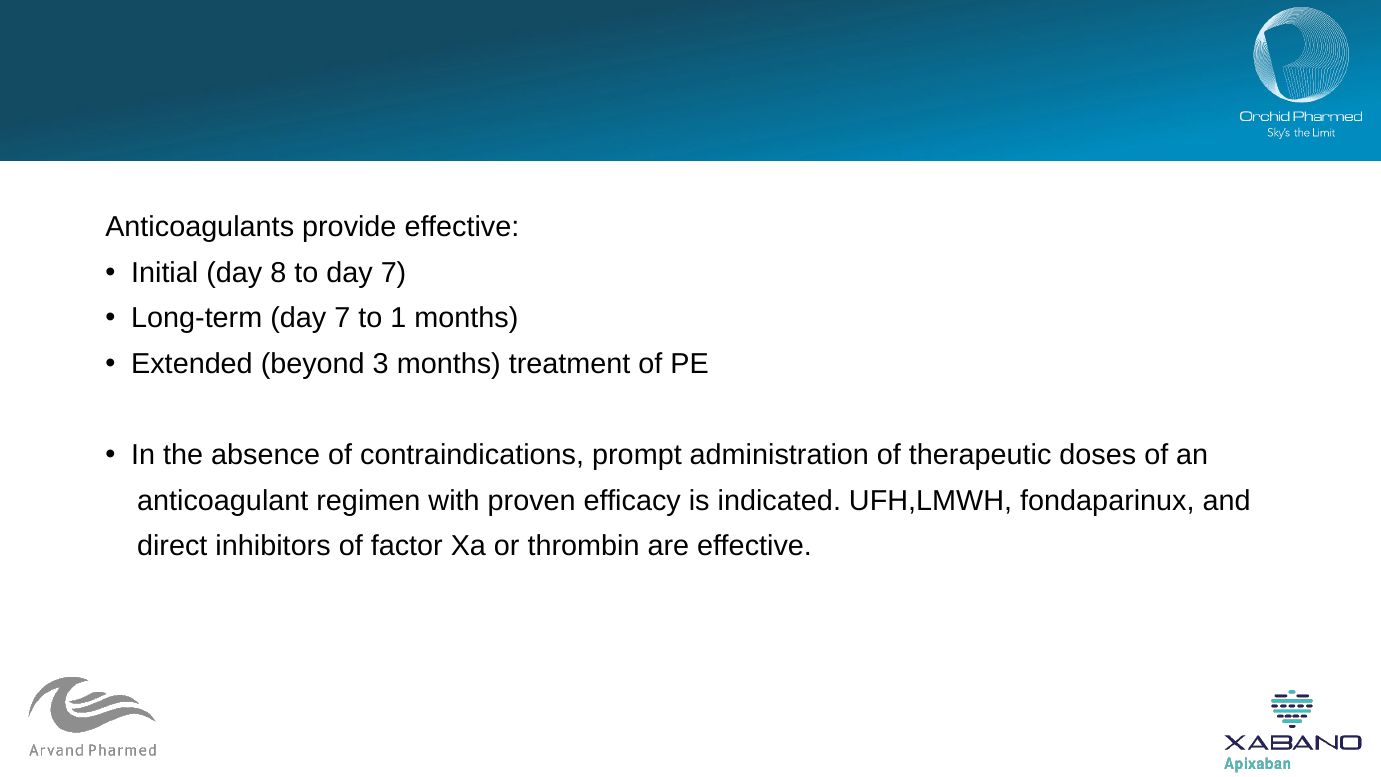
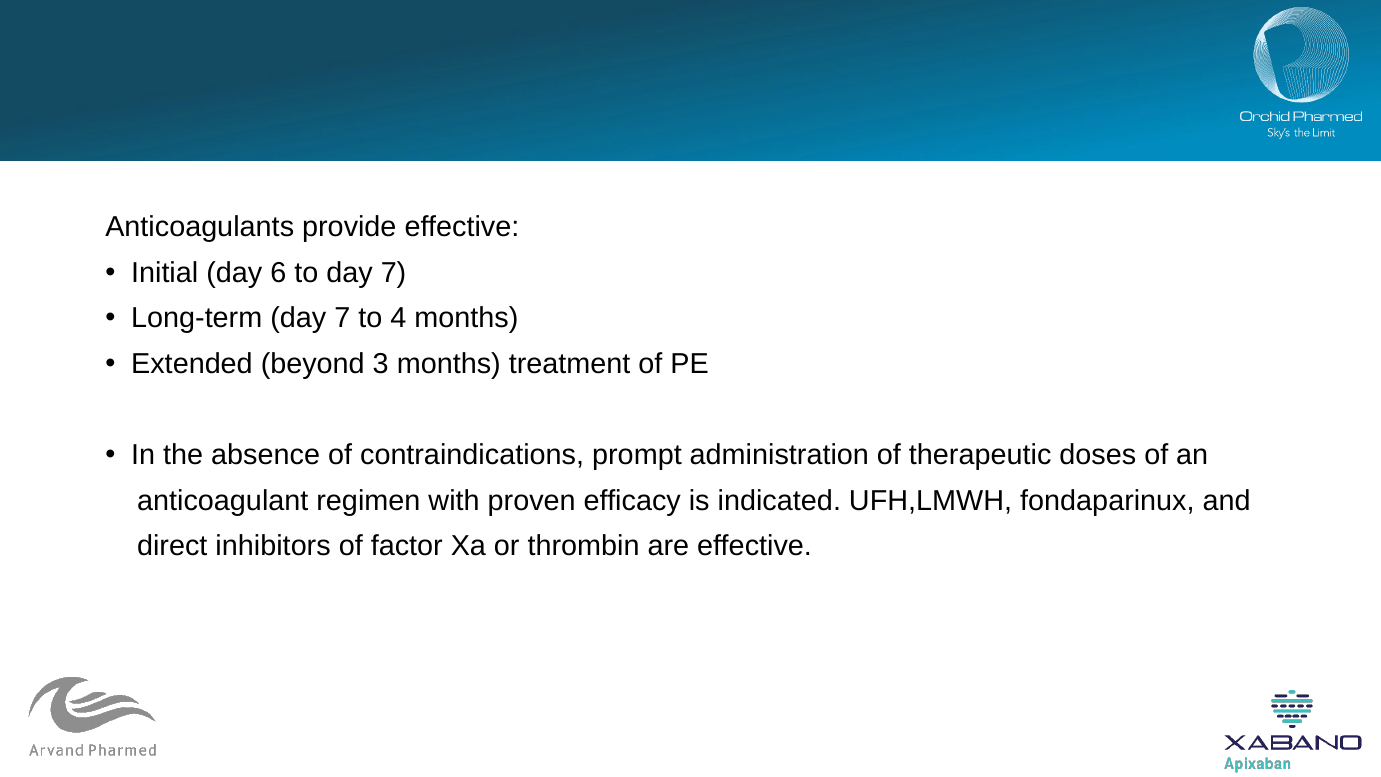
8: 8 -> 6
1: 1 -> 4
